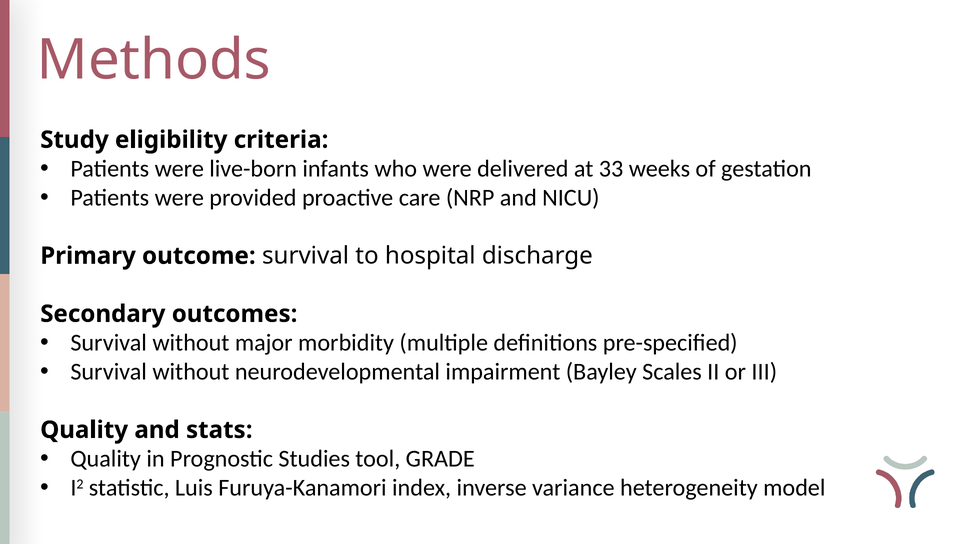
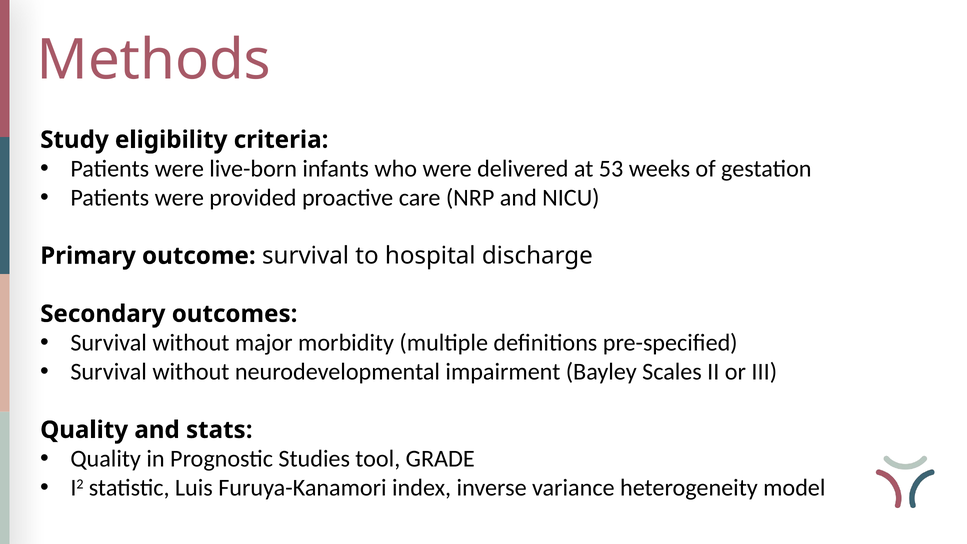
33: 33 -> 53
